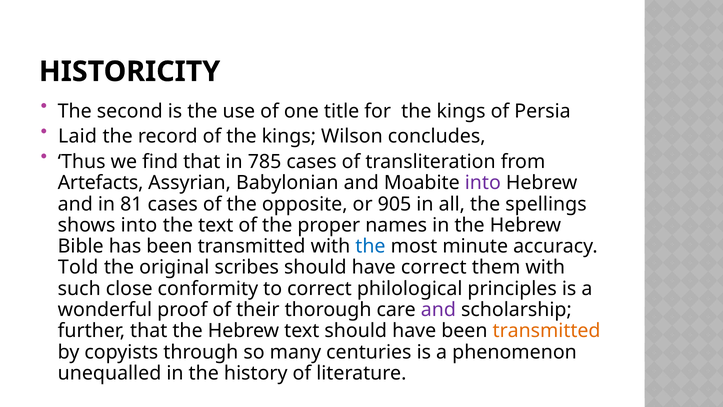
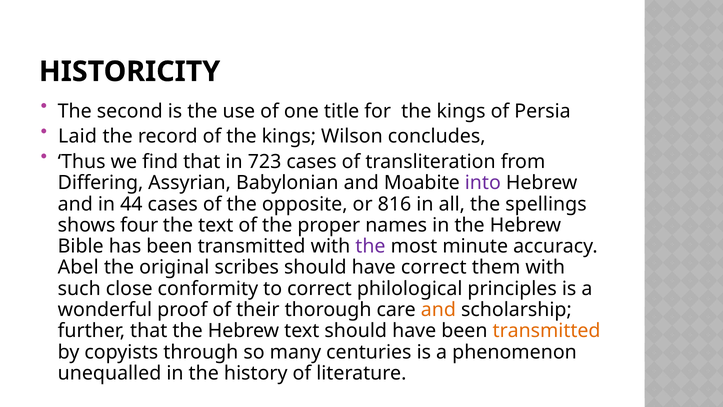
785: 785 -> 723
Artefacts: Artefacts -> Differing
81: 81 -> 44
905: 905 -> 816
shows into: into -> four
the at (370, 246) colour: blue -> purple
Told: Told -> Abel
and at (438, 310) colour: purple -> orange
